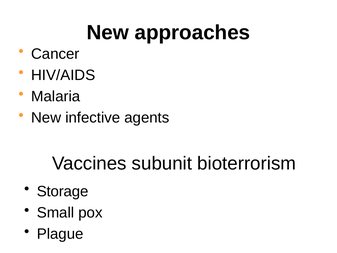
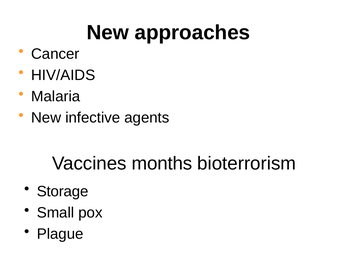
subunit: subunit -> months
